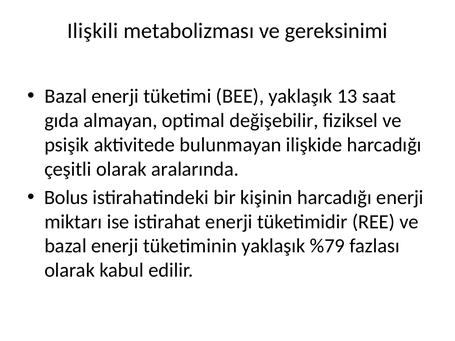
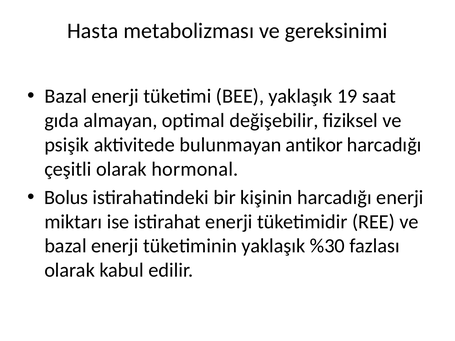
Ilişkili: Ilişkili -> Hasta
13: 13 -> 19
ilişkide: ilişkide -> antikor
aralarında: aralarında -> hormonal
%79: %79 -> %30
